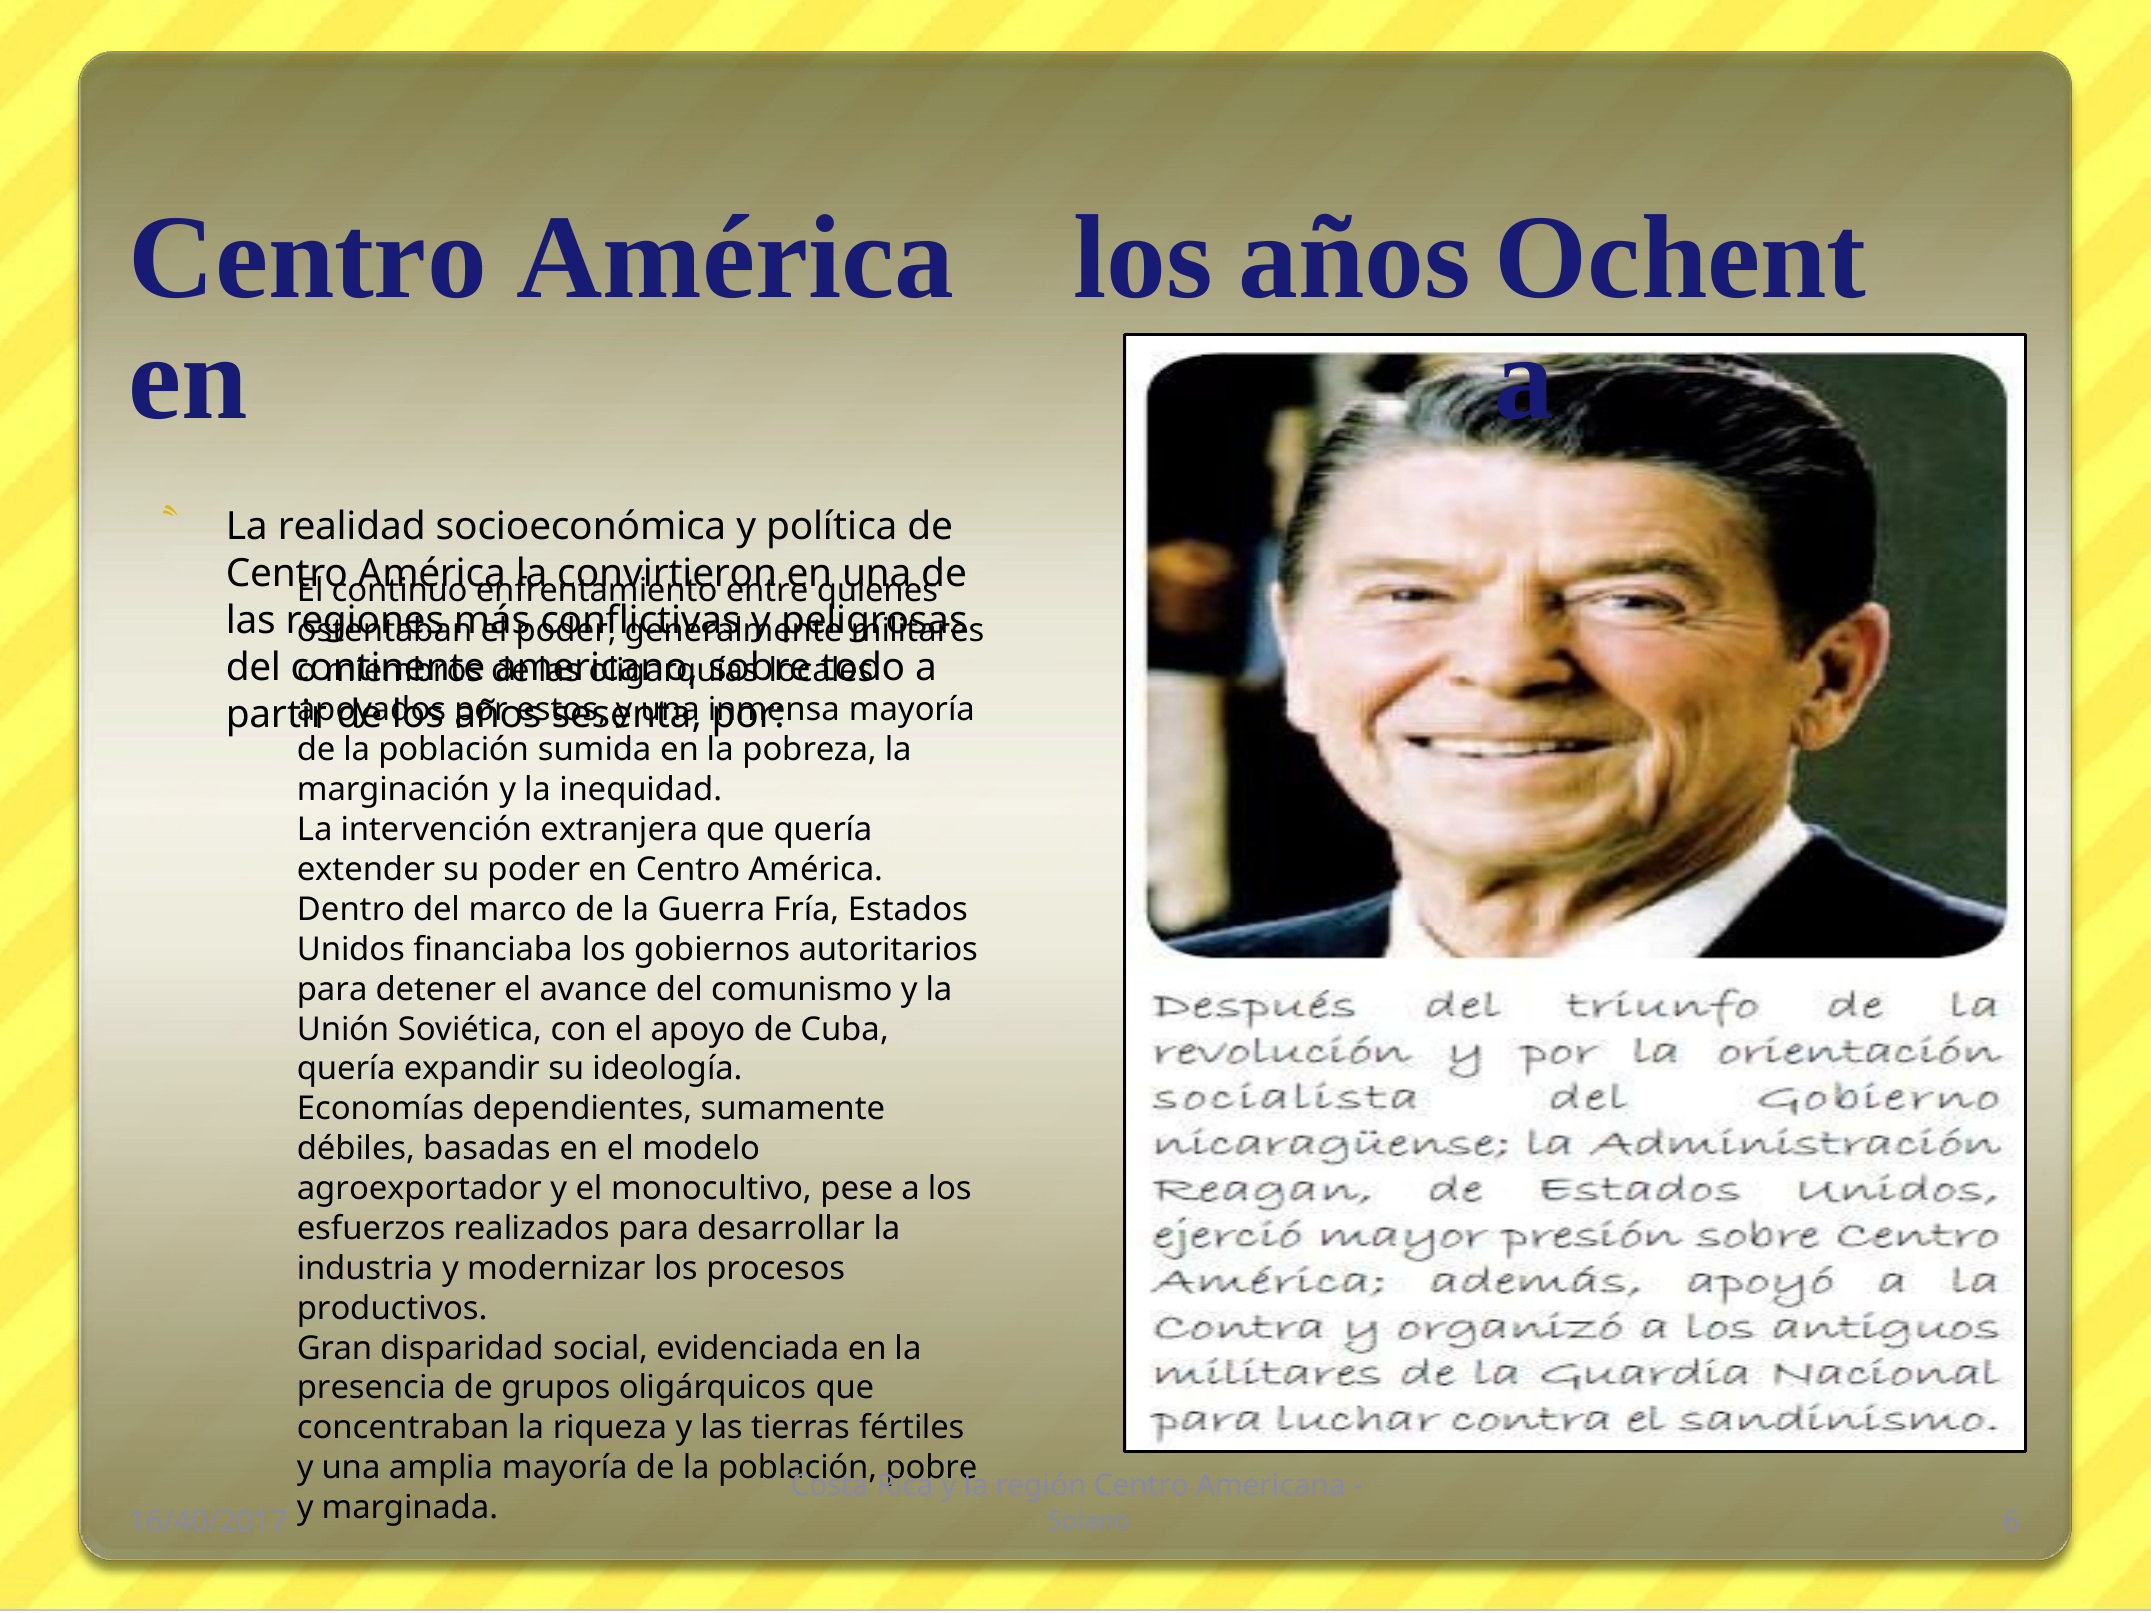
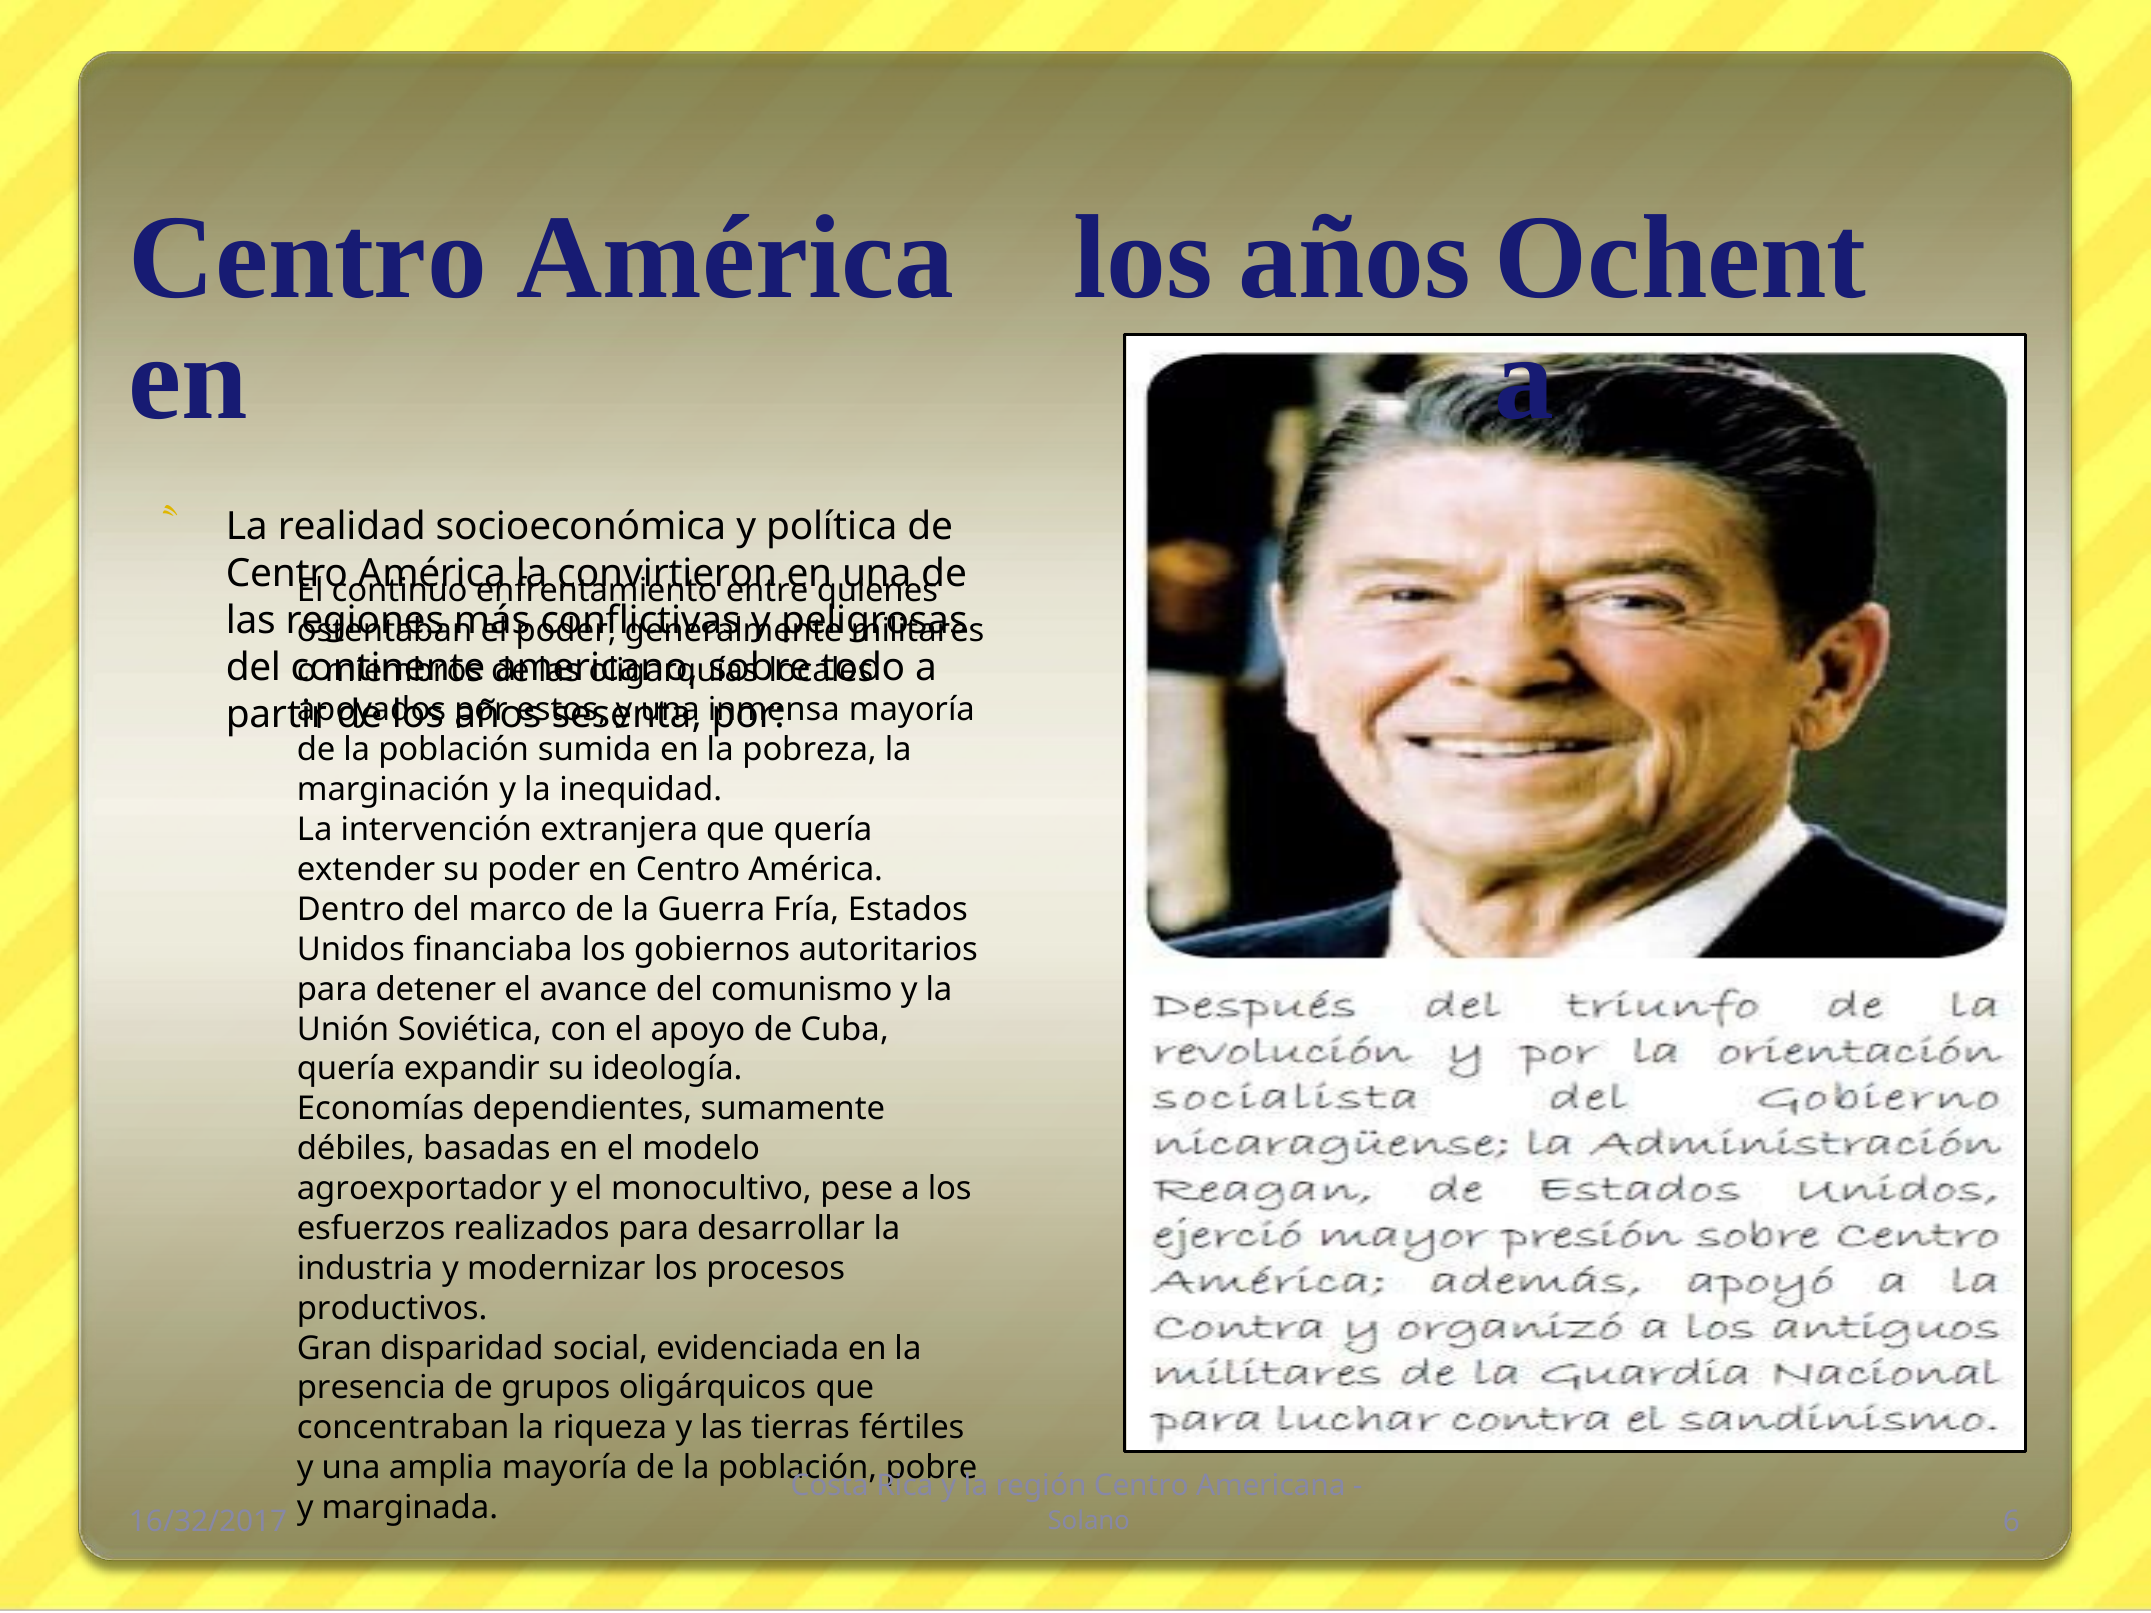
16/40/2017: 16/40/2017 -> 16/32/2017
